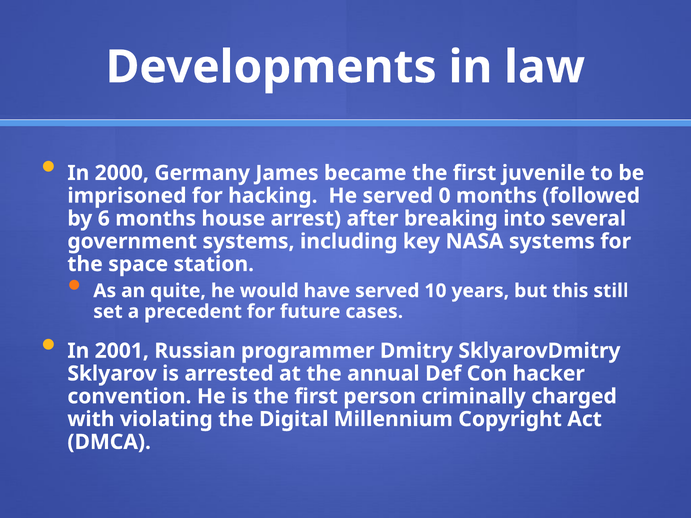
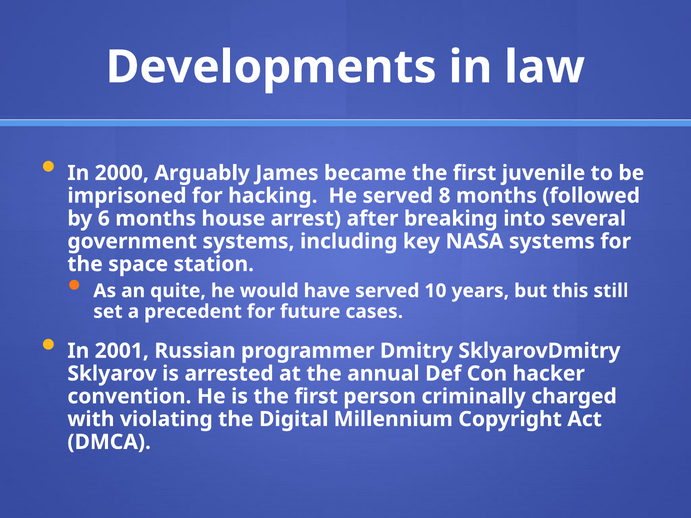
Germany: Germany -> Arguably
0: 0 -> 8
